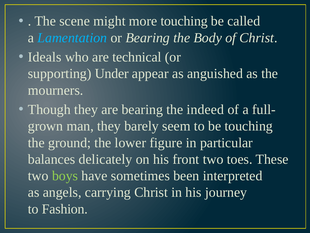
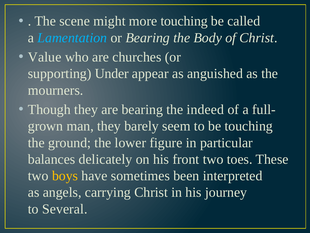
Ideals: Ideals -> Value
technical: technical -> churches
boys colour: light green -> yellow
Fashion: Fashion -> Several
